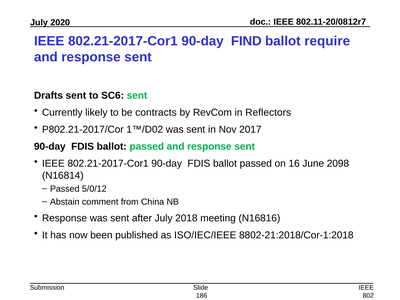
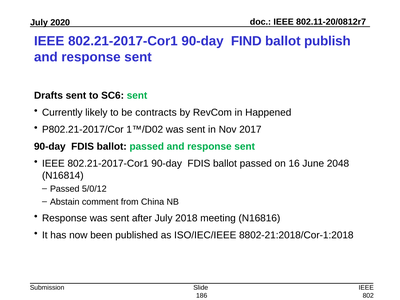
require: require -> publish
Reflectors: Reflectors -> Happened
2098: 2098 -> 2048
